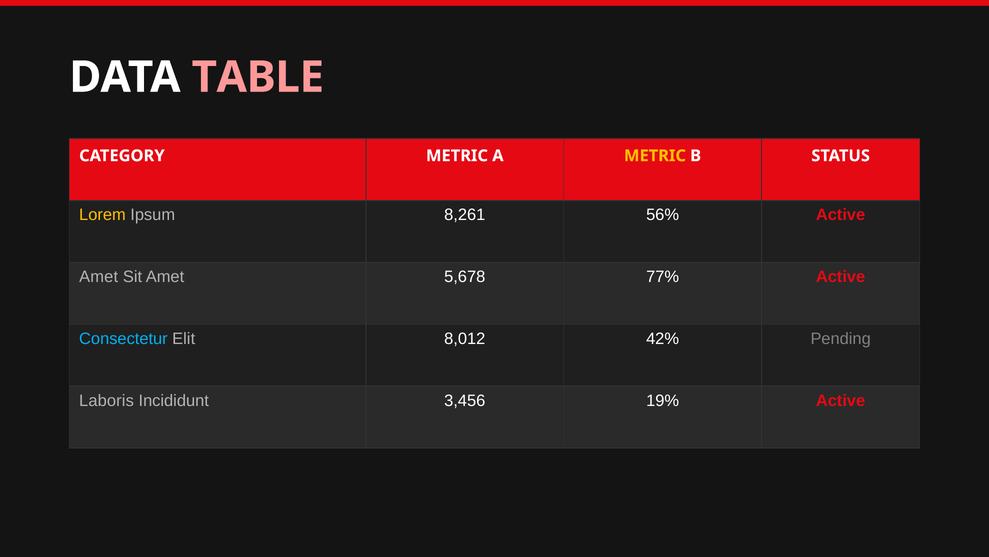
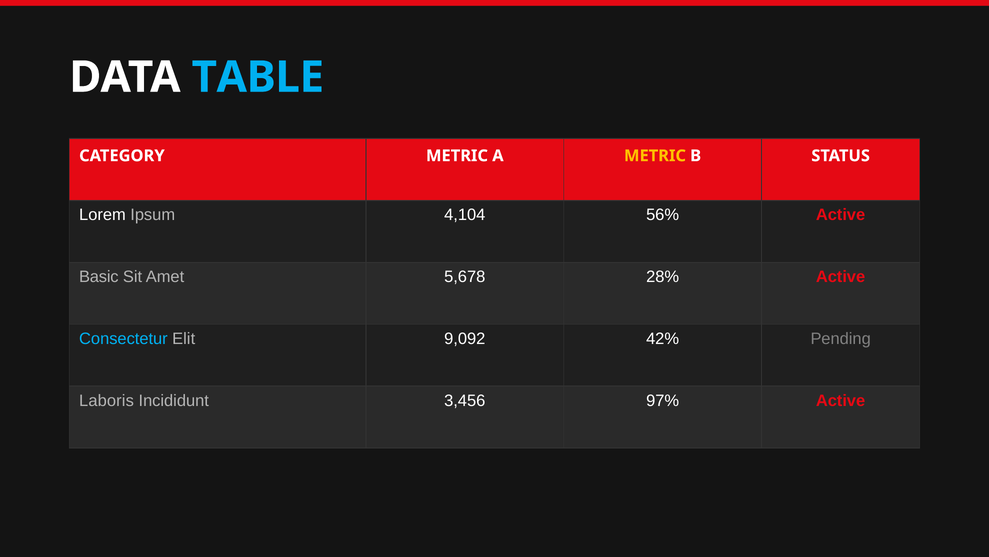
TABLE colour: pink -> light blue
Lorem colour: yellow -> white
8,261: 8,261 -> 4,104
Amet at (99, 277): Amet -> Basic
77%: 77% -> 28%
8,012: 8,012 -> 9,092
19%: 19% -> 97%
